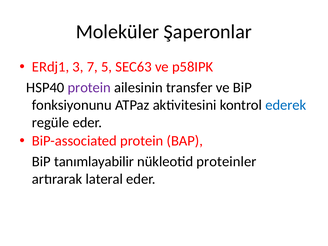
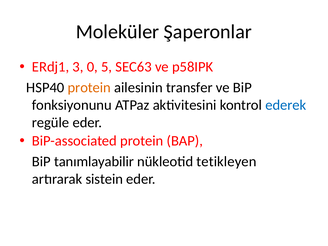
7: 7 -> 0
protein at (89, 87) colour: purple -> orange
proteinler: proteinler -> tetikleyen
lateral: lateral -> sistein
